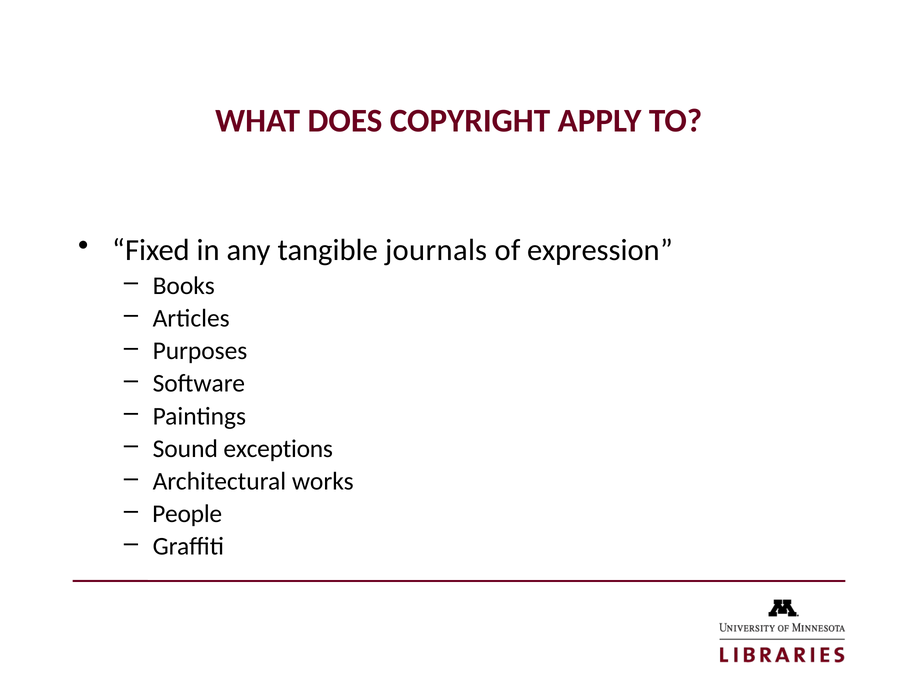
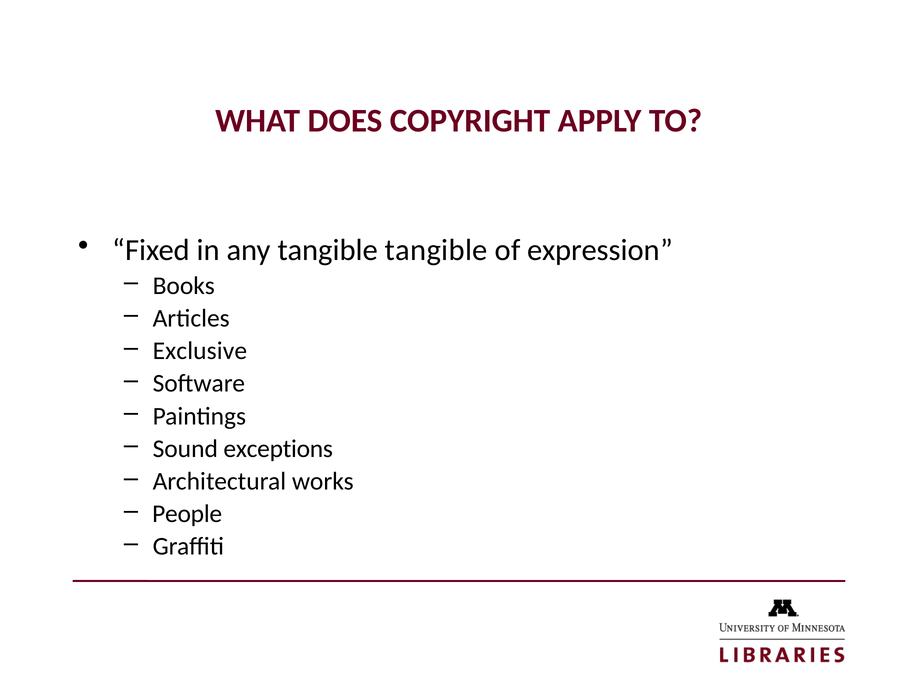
tangible journals: journals -> tangible
Purposes: Purposes -> Exclusive
